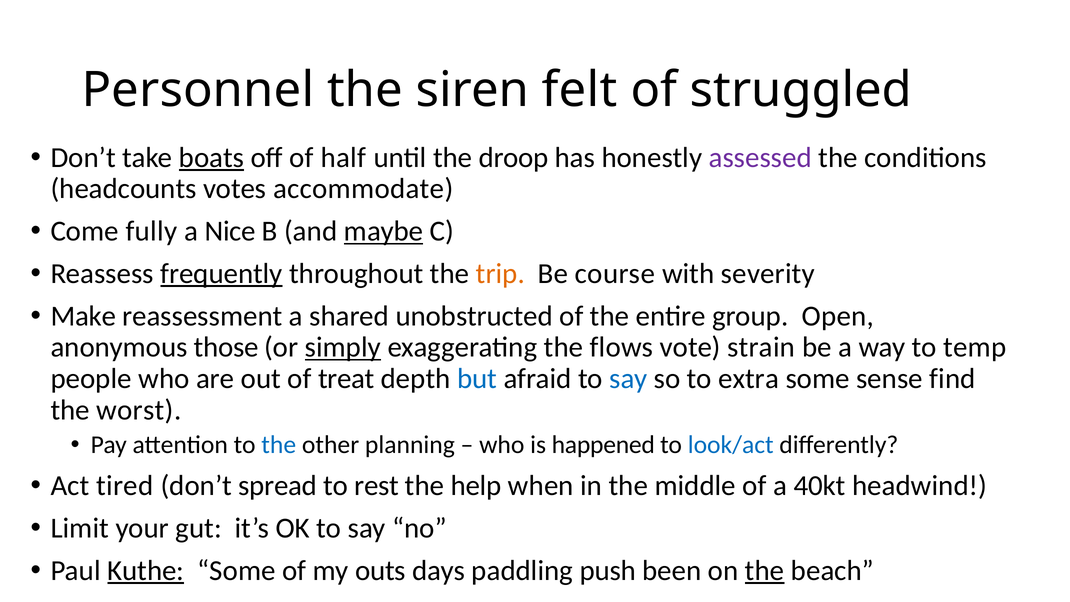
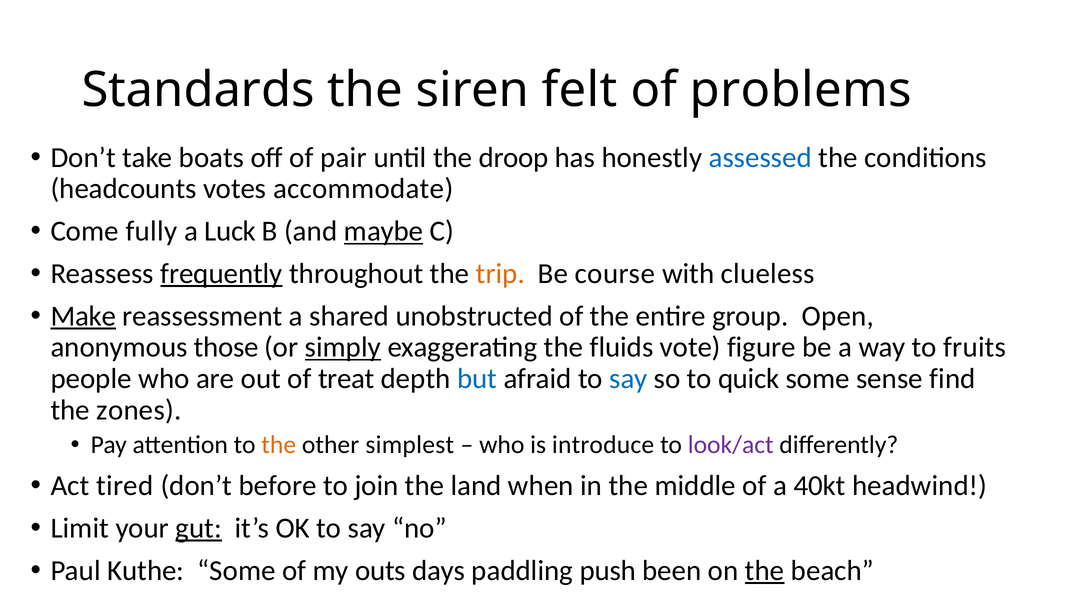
Personnel: Personnel -> Standards
struggled: struggled -> problems
boats underline: present -> none
half: half -> pair
assessed colour: purple -> blue
Nice: Nice -> Luck
severity: severity -> clueless
Make underline: none -> present
flows: flows -> fluids
strain: strain -> figure
temp: temp -> fruits
extra: extra -> quick
worst: worst -> zones
the at (279, 445) colour: blue -> orange
planning: planning -> simplest
happened: happened -> introduce
look/act colour: blue -> purple
spread: spread -> before
rest: rest -> join
help: help -> land
gut underline: none -> present
Kuthe underline: present -> none
